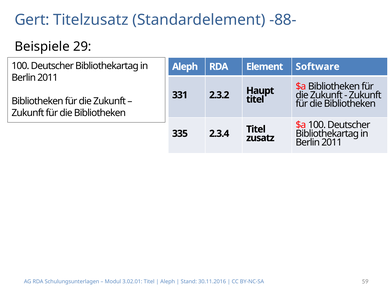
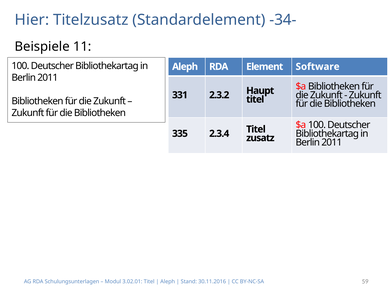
Gert: Gert -> Hier
-88-: -88- -> -34-
29: 29 -> 11
